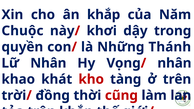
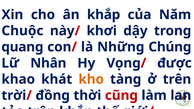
quyền: quyền -> quang
Thánh: Thánh -> Chúng
nhân at (174, 63): nhân -> được
kho colour: red -> orange
